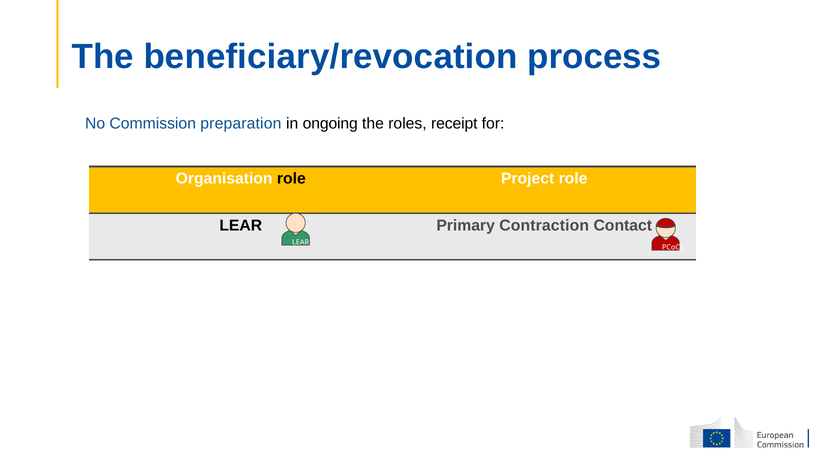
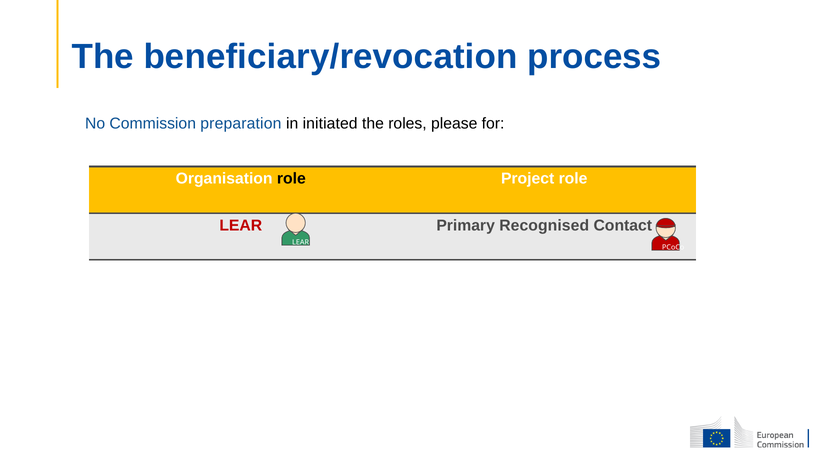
ongoing: ongoing -> initiated
receipt: receipt -> please
LEAR at (241, 225) colour: black -> red
Contraction: Contraction -> Recognised
